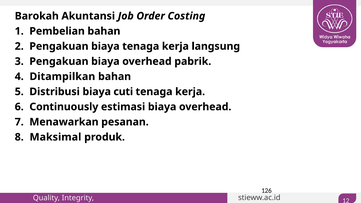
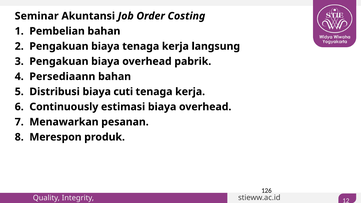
Barokah: Barokah -> Seminar
Ditampilkan: Ditampilkan -> Persediaann
Maksimal: Maksimal -> Merespon
